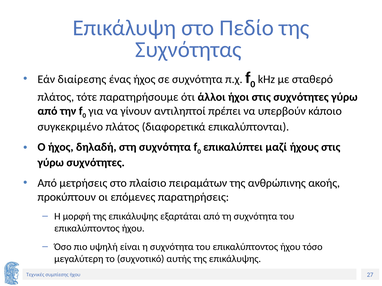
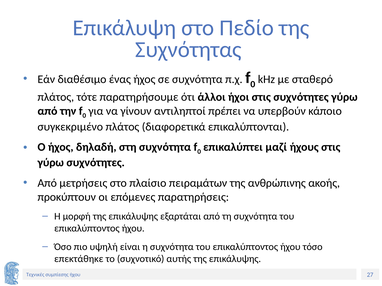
διαίρεσης: διαίρεσης -> διαθέσιμο
μεγαλύτερη: μεγαλύτερη -> επεκτάθηκε
